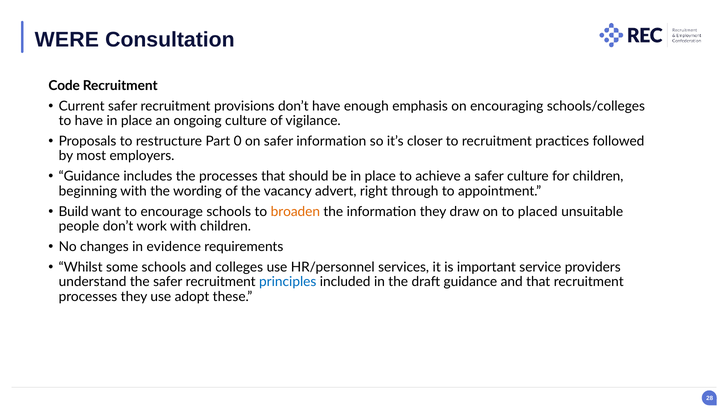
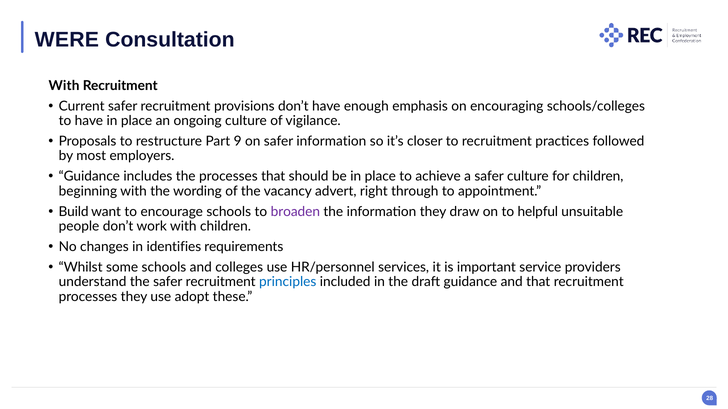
Code at (64, 86): Code -> With
0: 0 -> 9
broaden colour: orange -> purple
placed: placed -> helpful
evidence: evidence -> identifies
